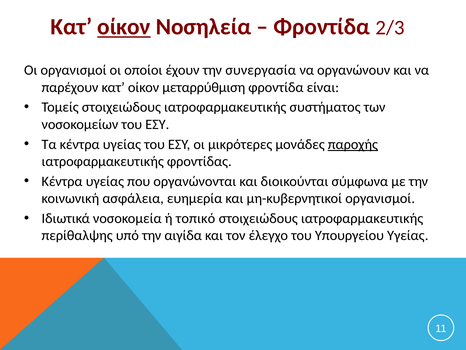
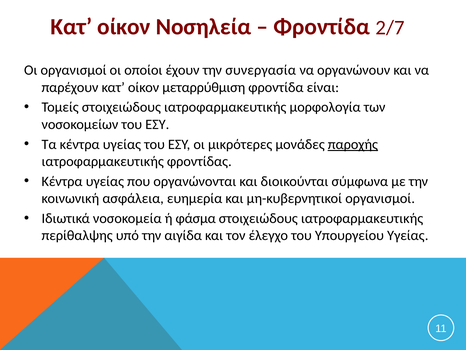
οίκον at (124, 27) underline: present -> none
2/3: 2/3 -> 2/7
συστήματος: συστήματος -> μορφολογία
τοπικό: τοπικό -> φάσμα
